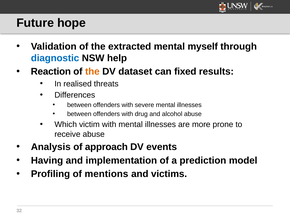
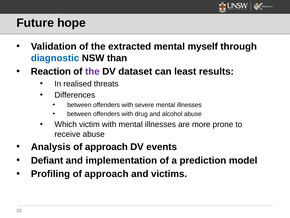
help: help -> than
the at (92, 71) colour: orange -> purple
fixed: fixed -> least
Having: Having -> Defiant
Profiling of mentions: mentions -> approach
